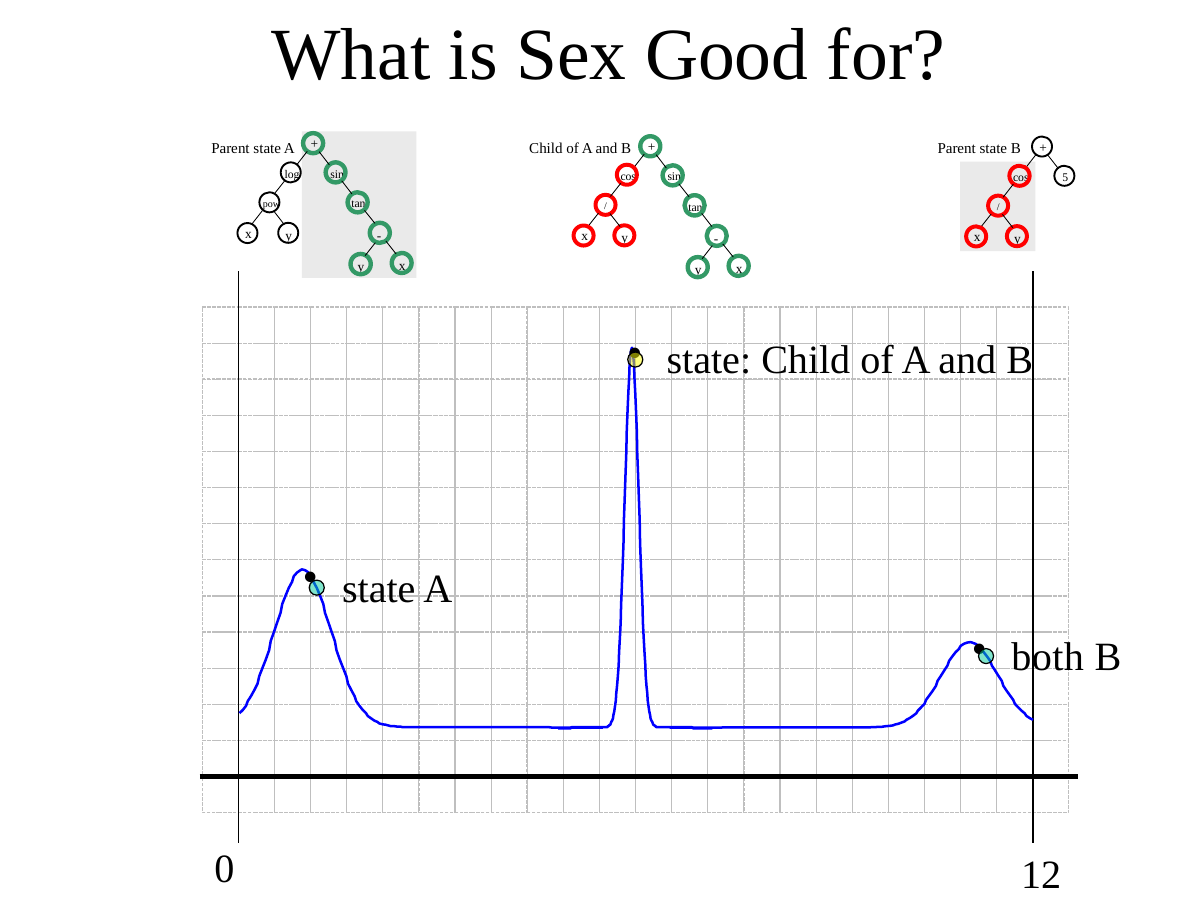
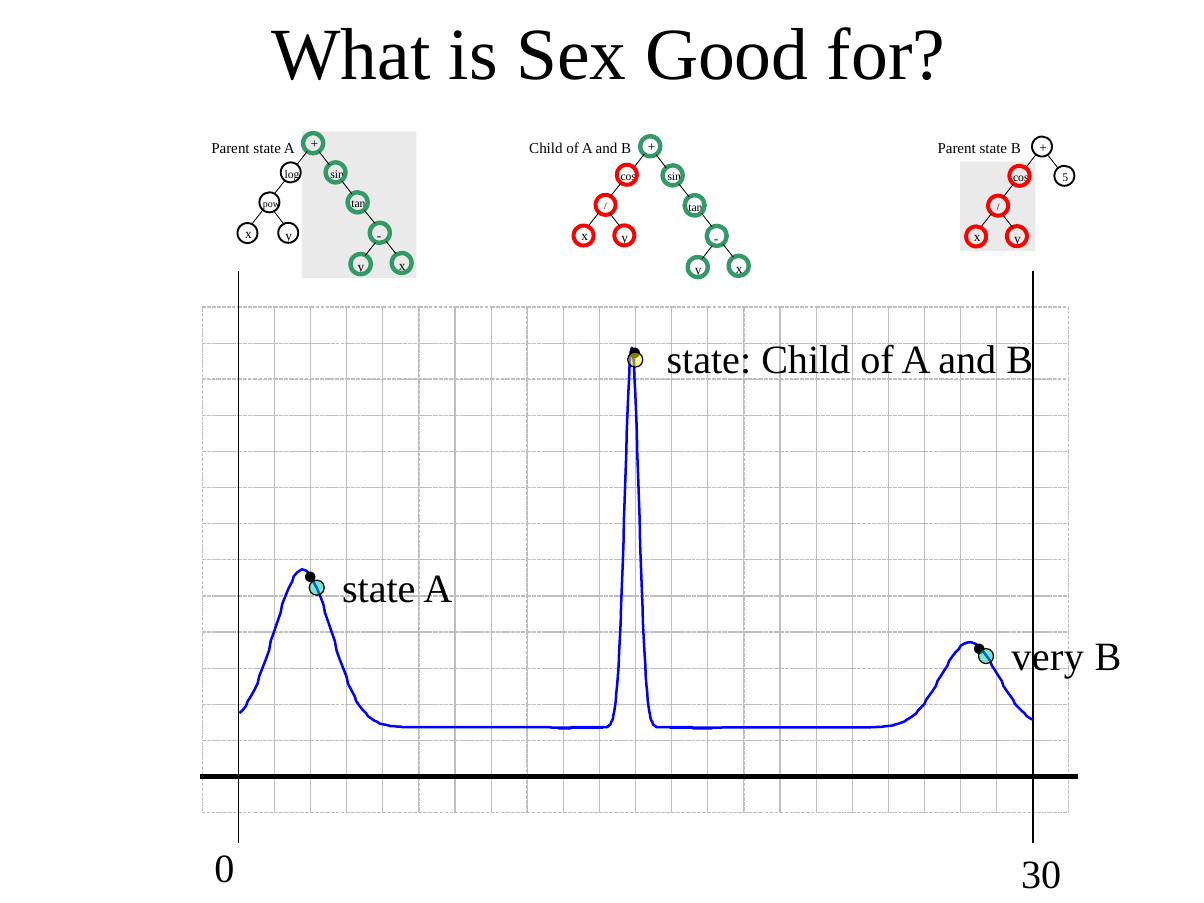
both: both -> very
12: 12 -> 30
